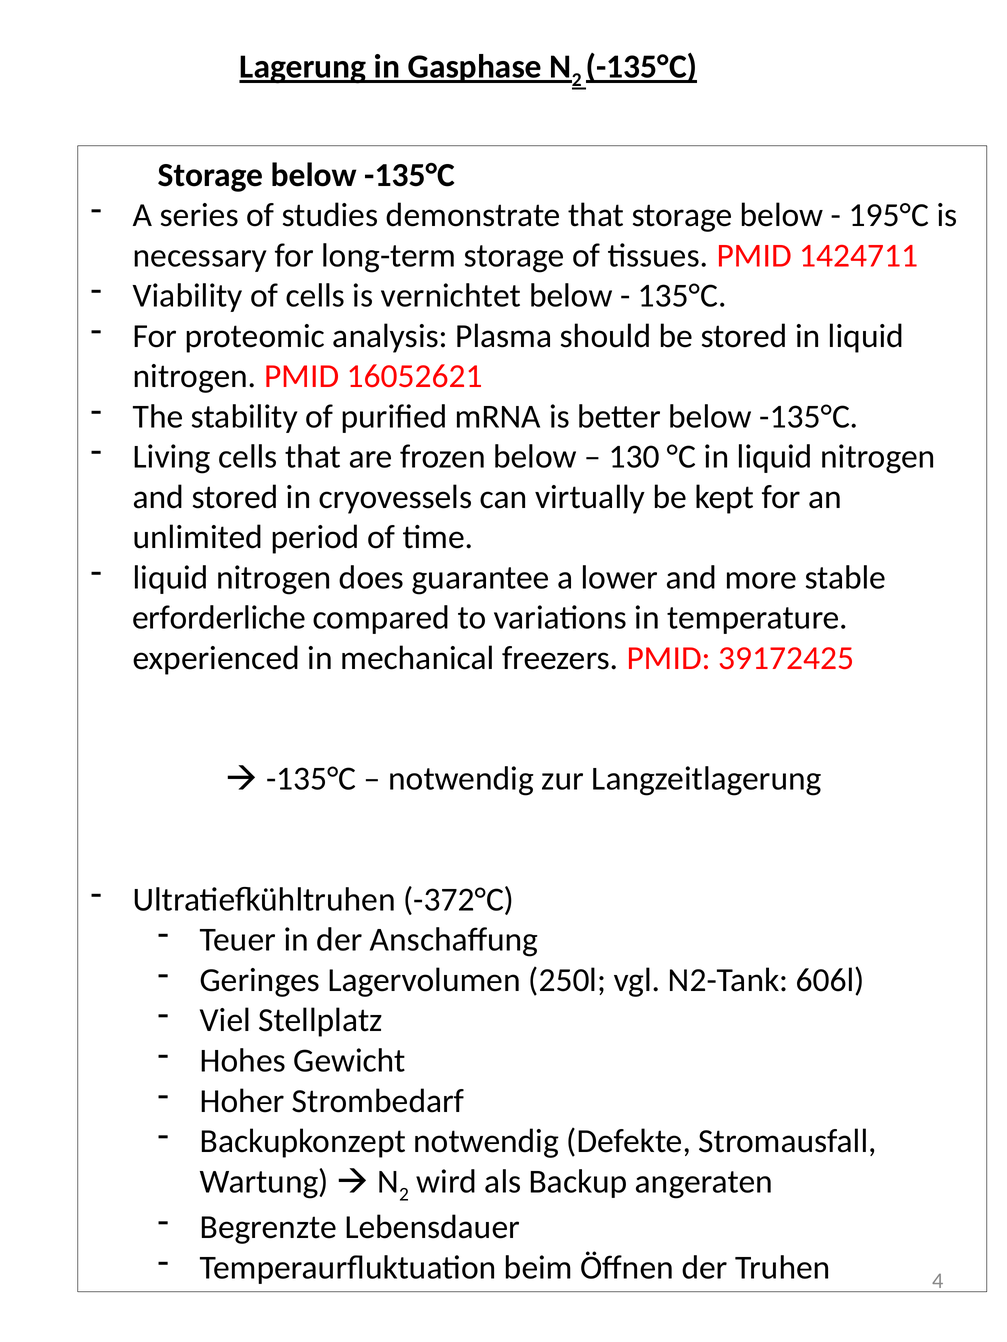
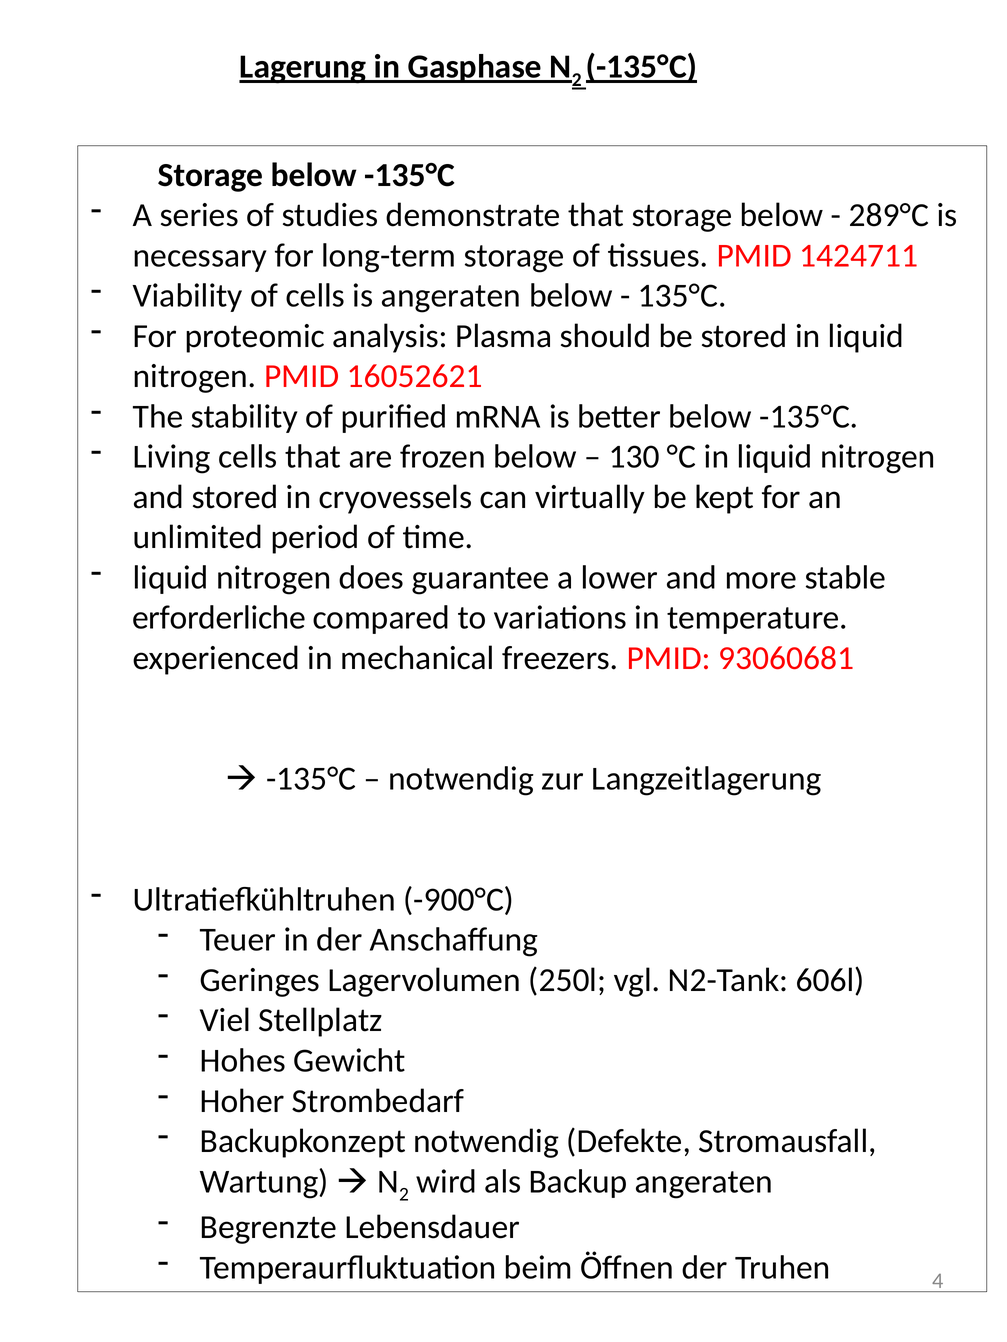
195°C: 195°C -> 289°C
is vernichtet: vernichtet -> angeraten
39172425: 39172425 -> 93060681
-372°C: -372°C -> -900°C
